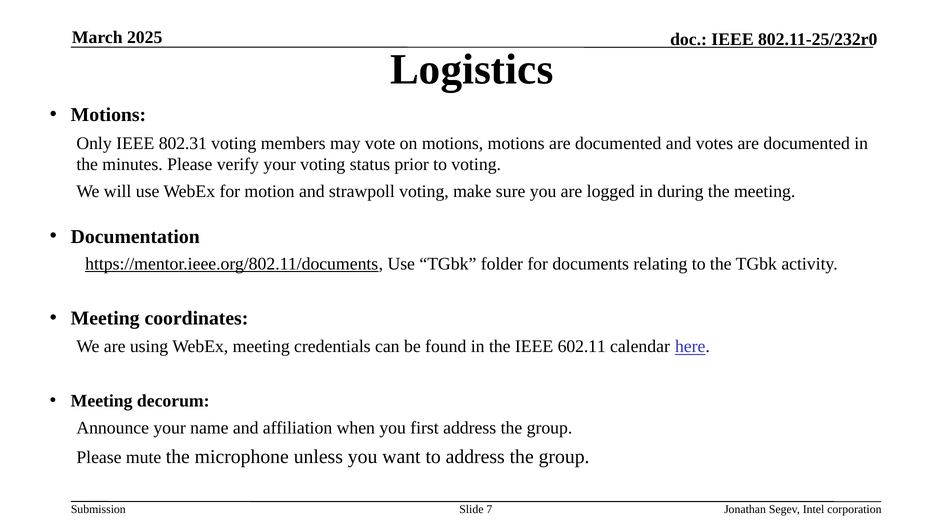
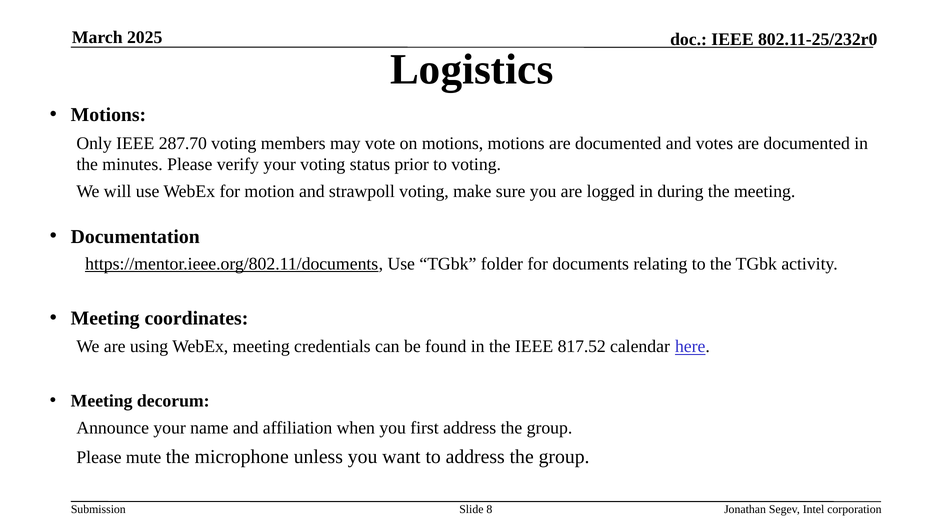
802.31: 802.31 -> 287.70
602.11: 602.11 -> 817.52
7: 7 -> 8
